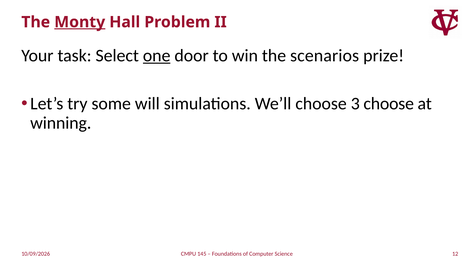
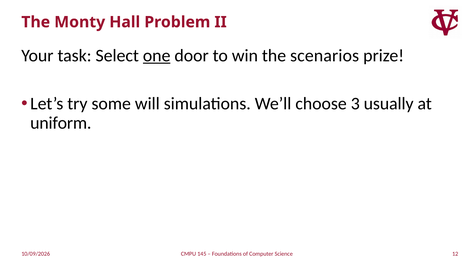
Monty underline: present -> none
3 choose: choose -> usually
winning: winning -> uniform
